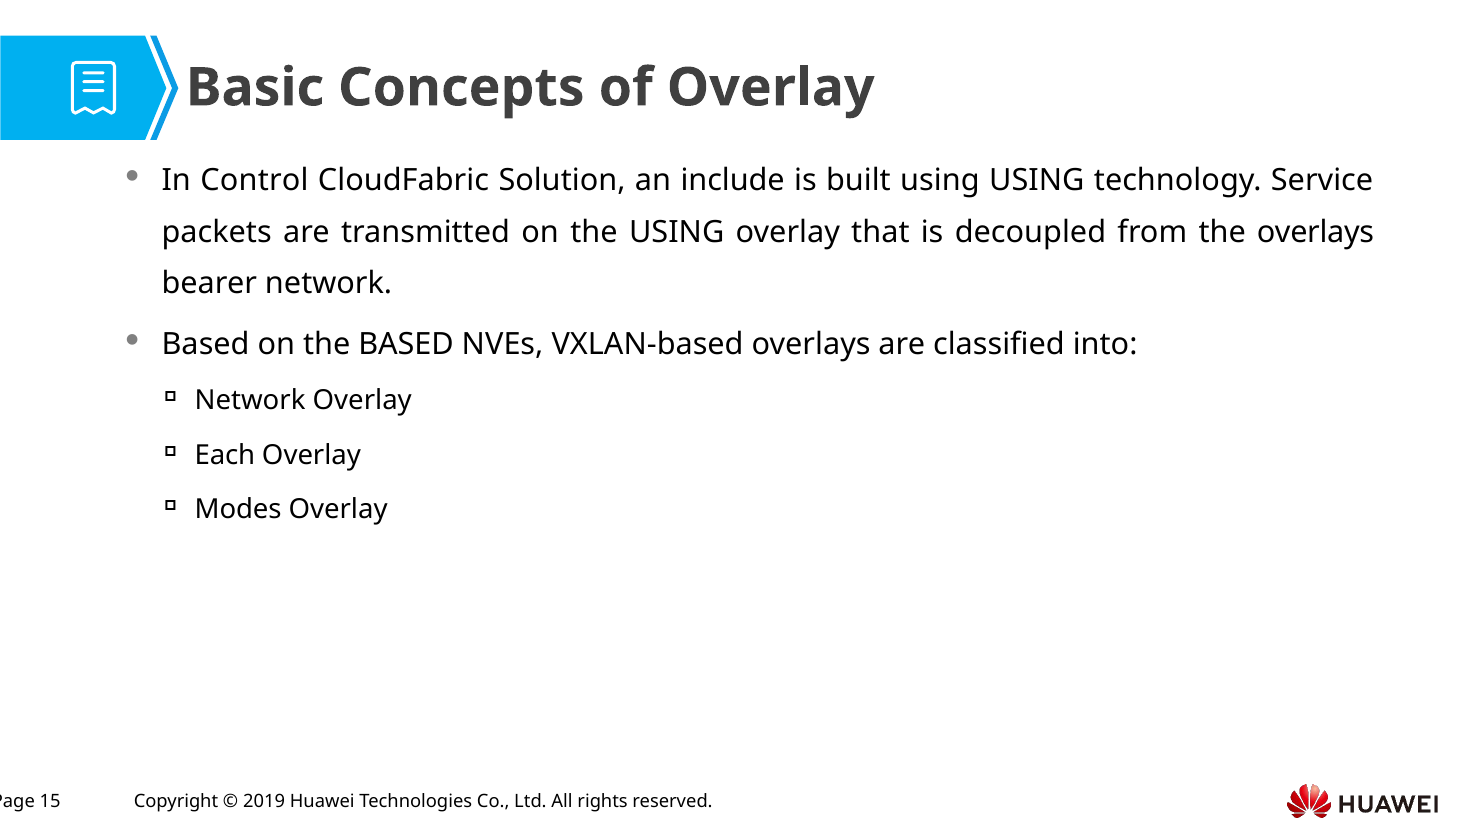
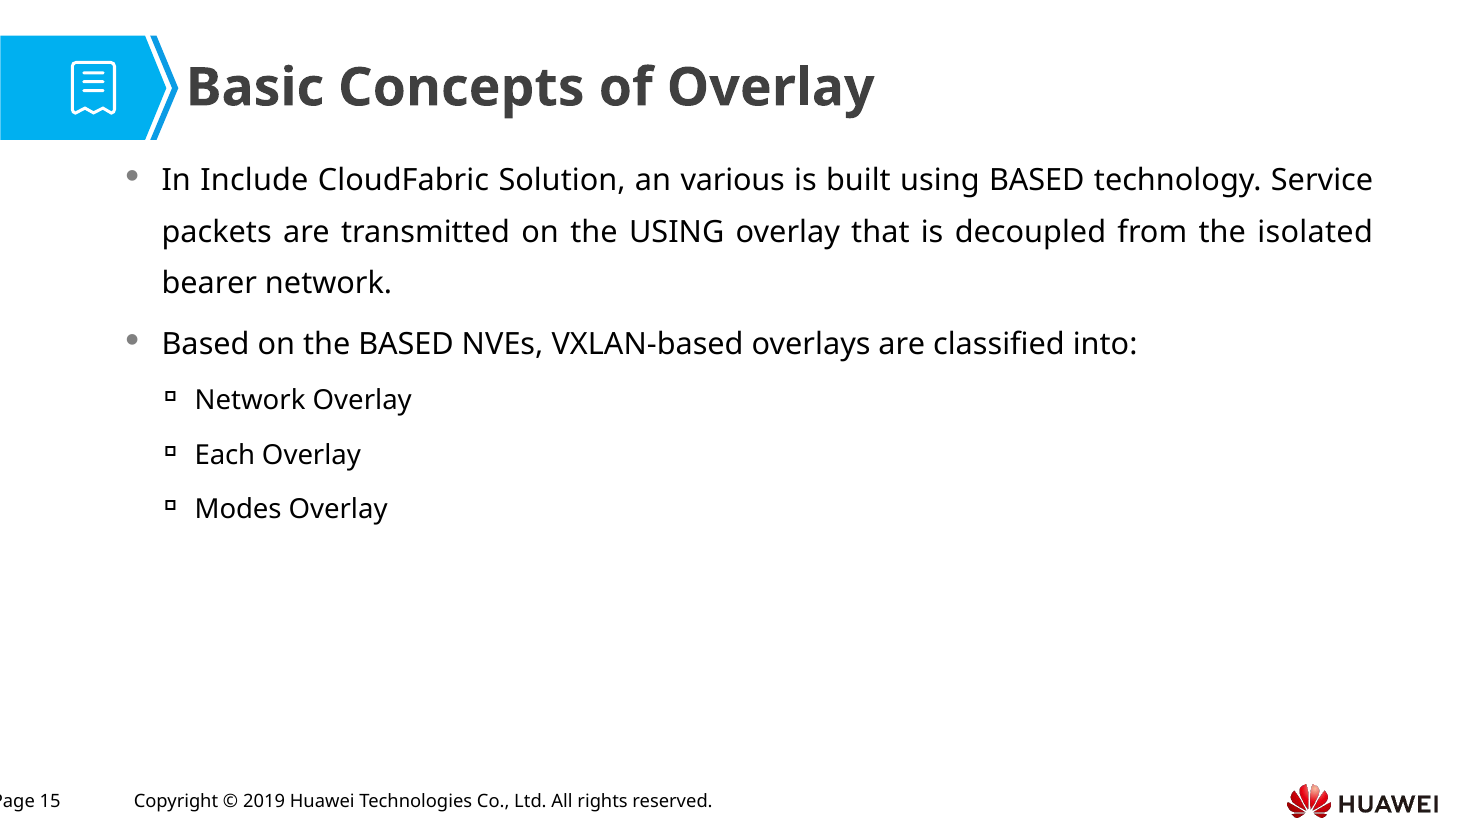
Control: Control -> Include
include: include -> various
using USING: USING -> BASED
the overlays: overlays -> isolated
